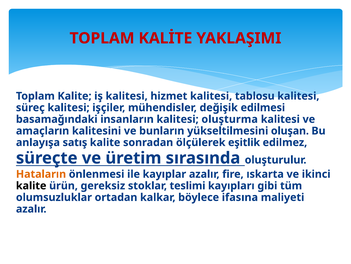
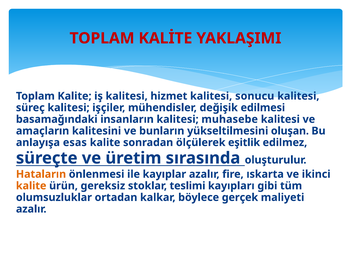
tablosu: tablosu -> sonucu
oluşturma: oluşturma -> muhasebe
satış: satış -> esas
kalite at (31, 185) colour: black -> orange
ifasına: ifasına -> gerçek
